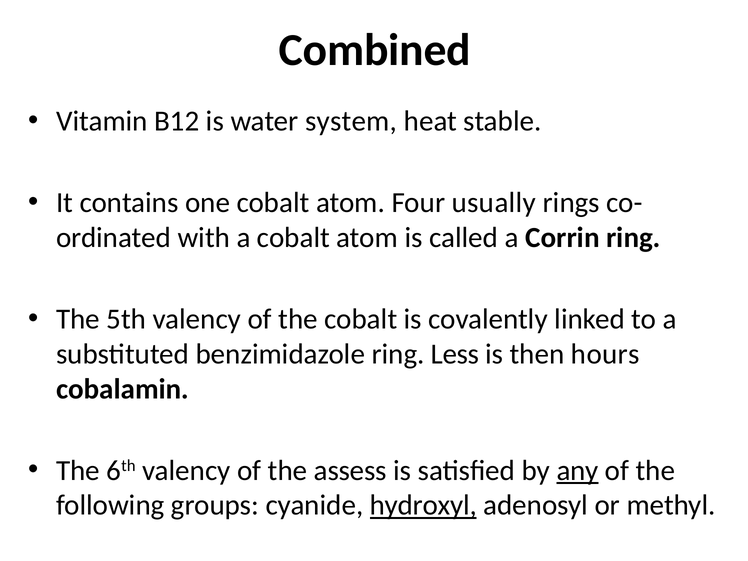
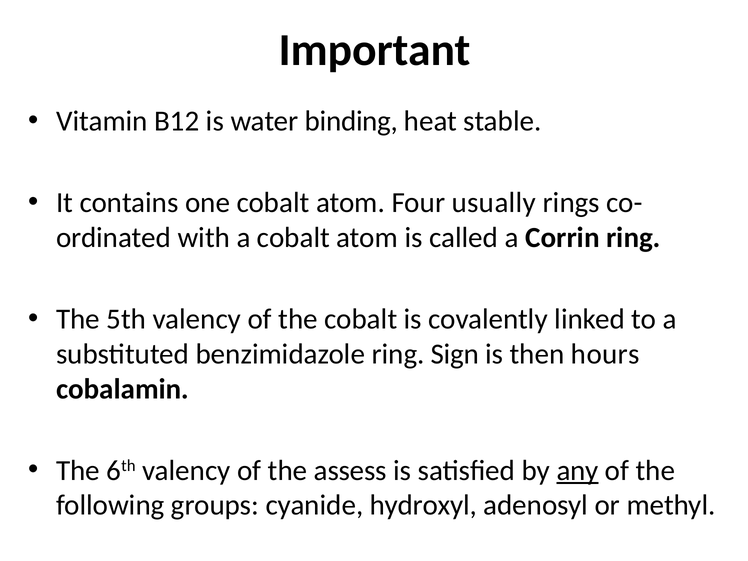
Combined: Combined -> Important
system: system -> binding
Less: Less -> Sign
hydroxyl underline: present -> none
